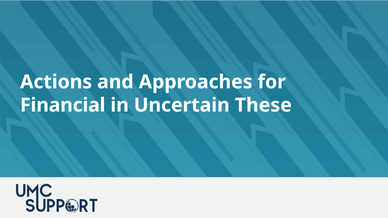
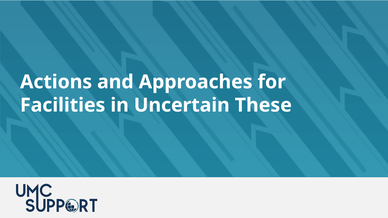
Financial: Financial -> Facilities
